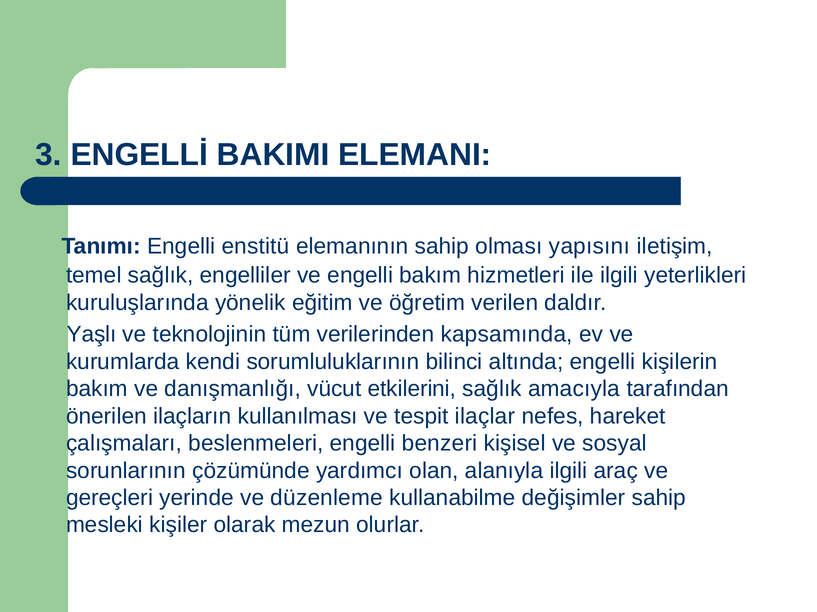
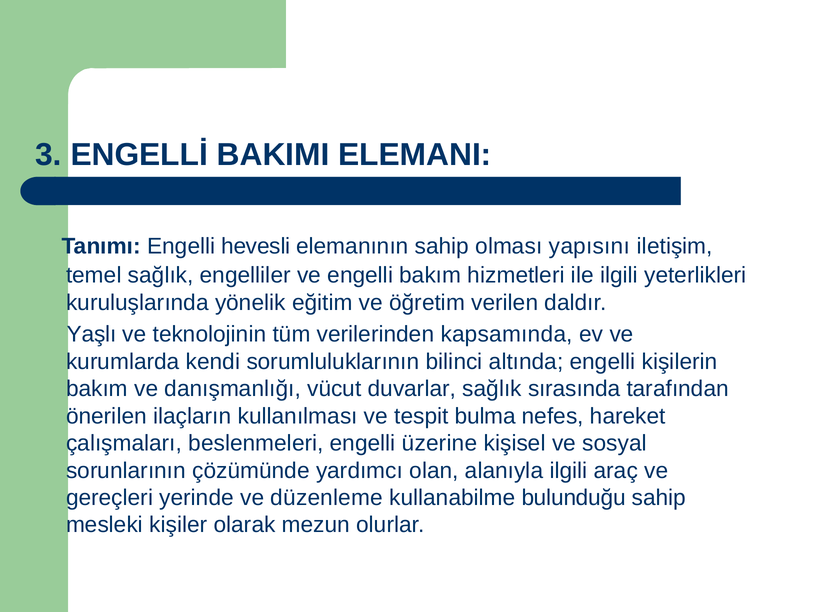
enstitü: enstitü -> hevesli
etkilerini: etkilerini -> duvarlar
amacıyla: amacıyla -> sırasında
ilaçlar: ilaçlar -> bulma
benzeri: benzeri -> üzerine
değişimler: değişimler -> bulunduğu
